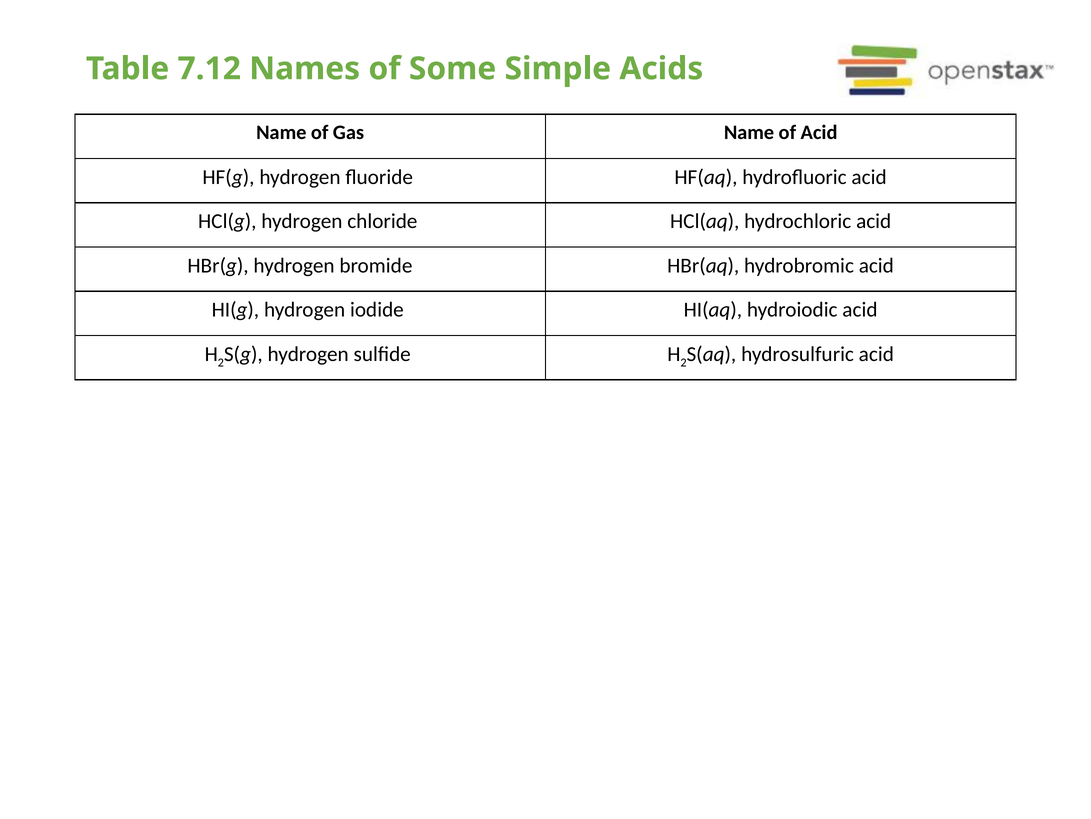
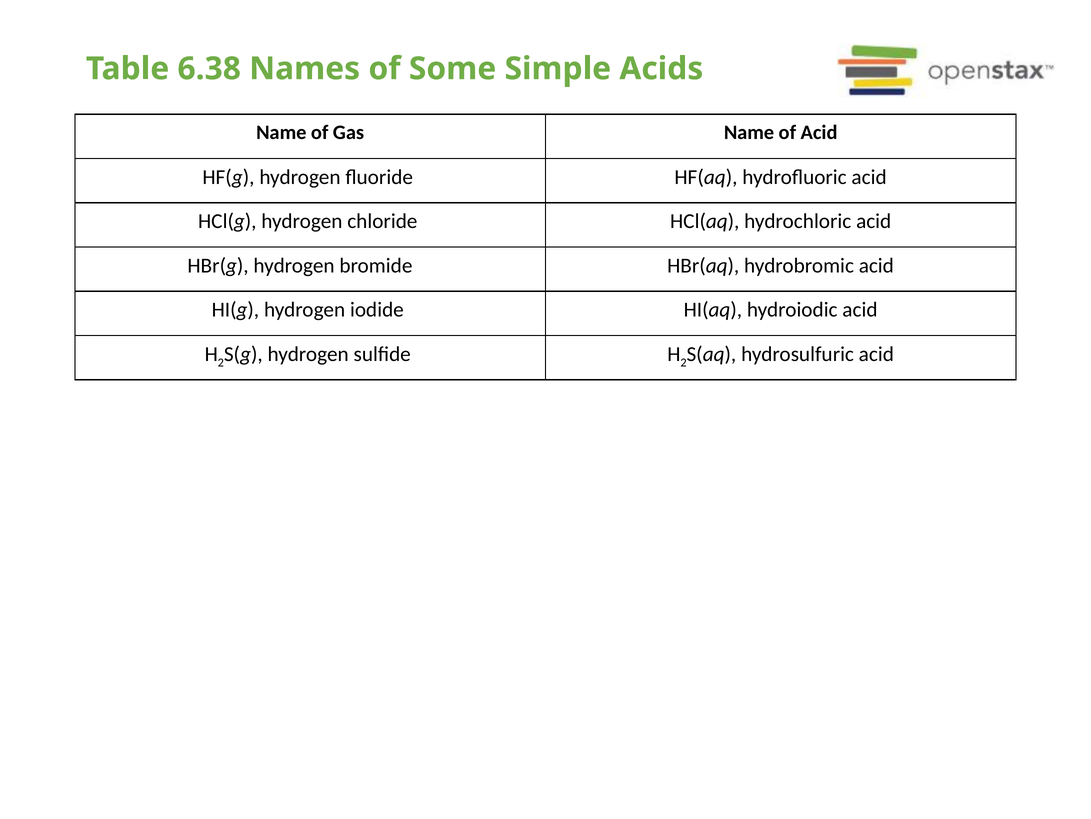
7.12: 7.12 -> 6.38
